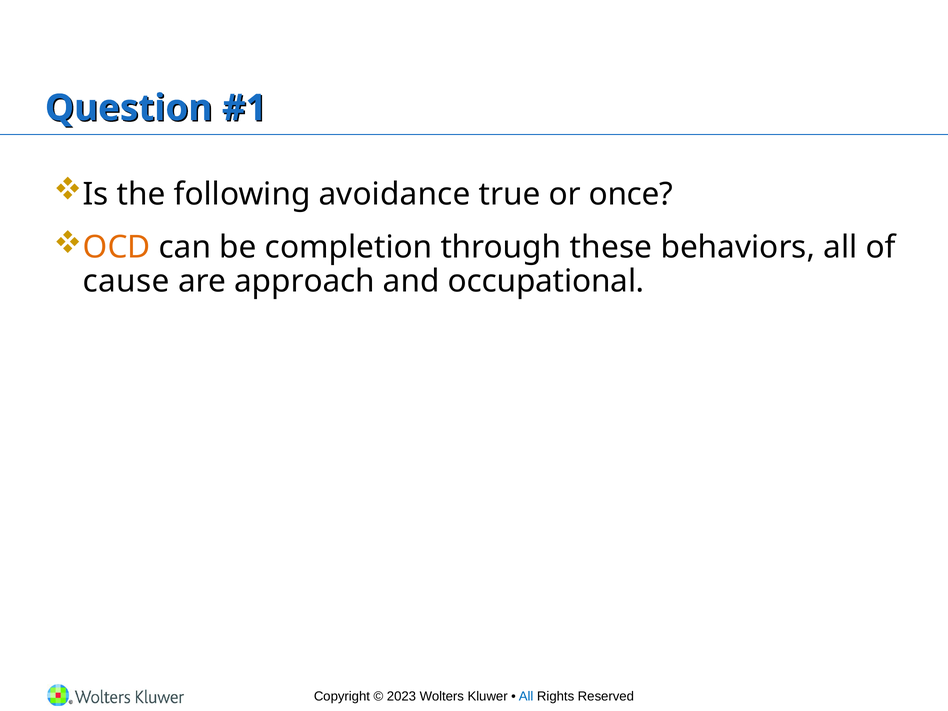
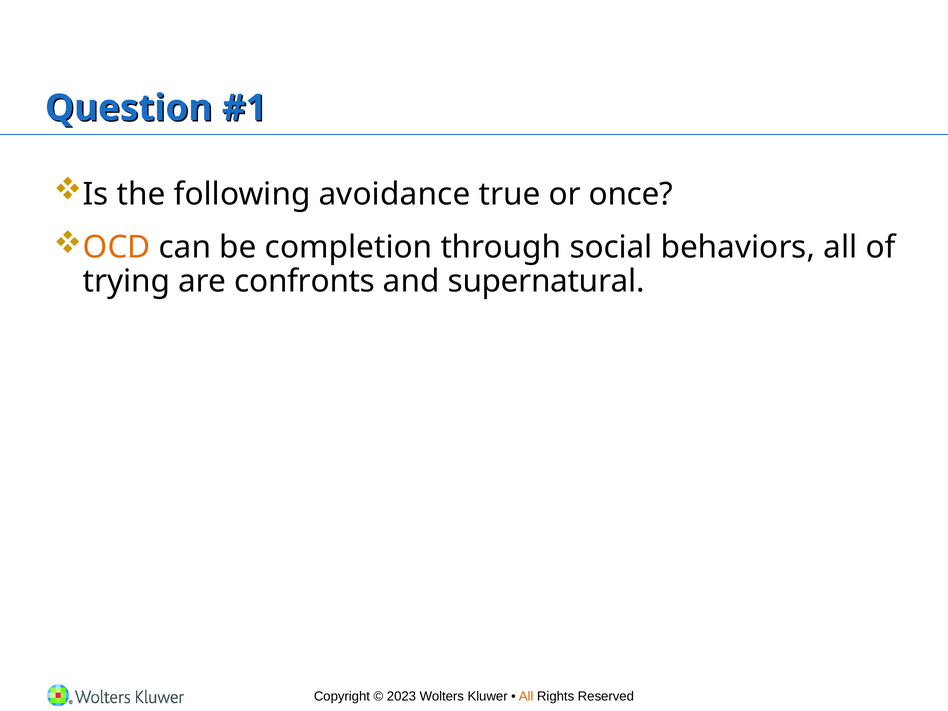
these: these -> social
cause: cause -> trying
approach: approach -> confronts
occupational: occupational -> supernatural
All at (526, 696) colour: blue -> orange
